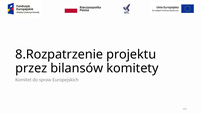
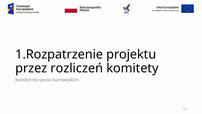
8.Rozpatrzenie: 8.Rozpatrzenie -> 1.Rozpatrzenie
bilansów: bilansów -> rozliczeń
